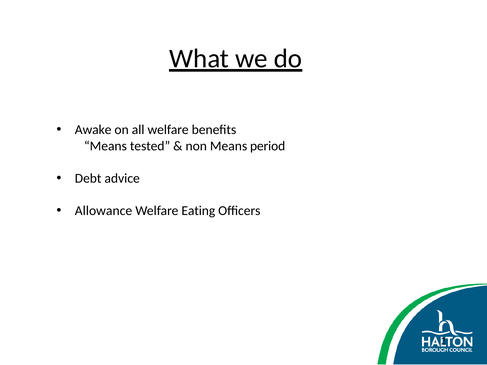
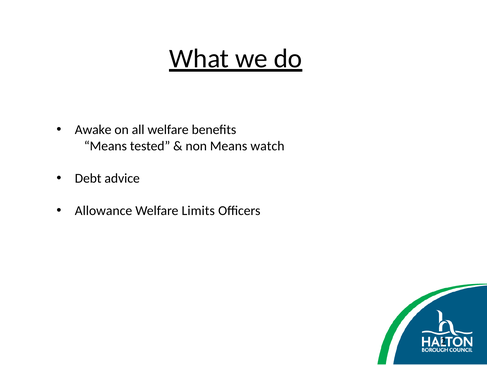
period: period -> watch
Eating: Eating -> Limits
